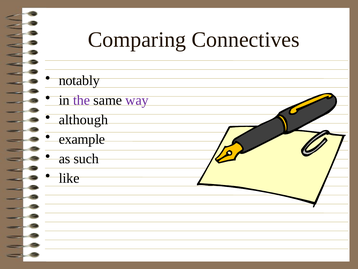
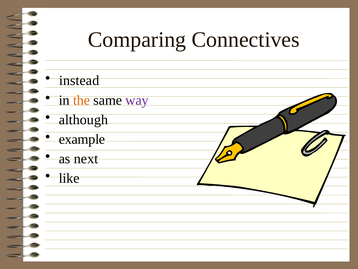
notably: notably -> instead
the colour: purple -> orange
such: such -> next
